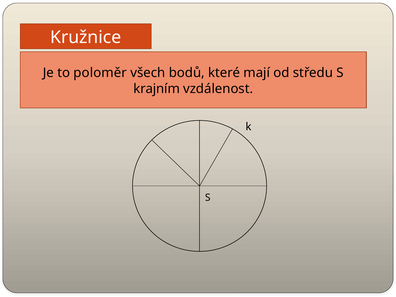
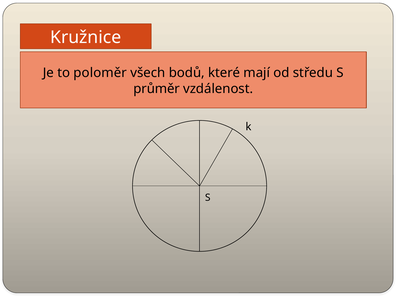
krajním: krajním -> průměr
